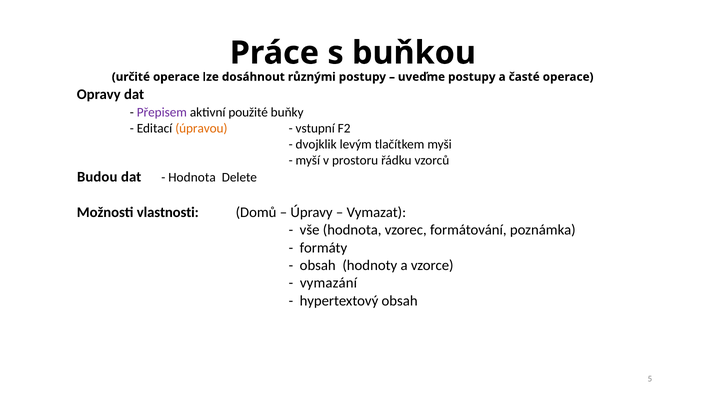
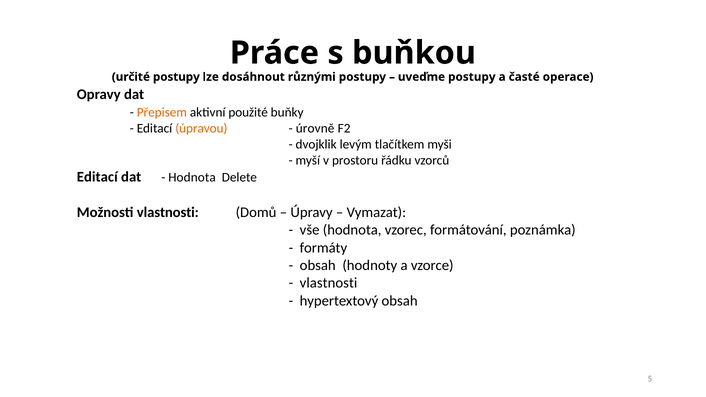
určité operace: operace -> postupy
Přepisem colour: purple -> orange
vstupní: vstupní -> úrovně
Budou at (97, 177): Budou -> Editací
vymazání at (329, 283): vymazání -> vlastnosti
